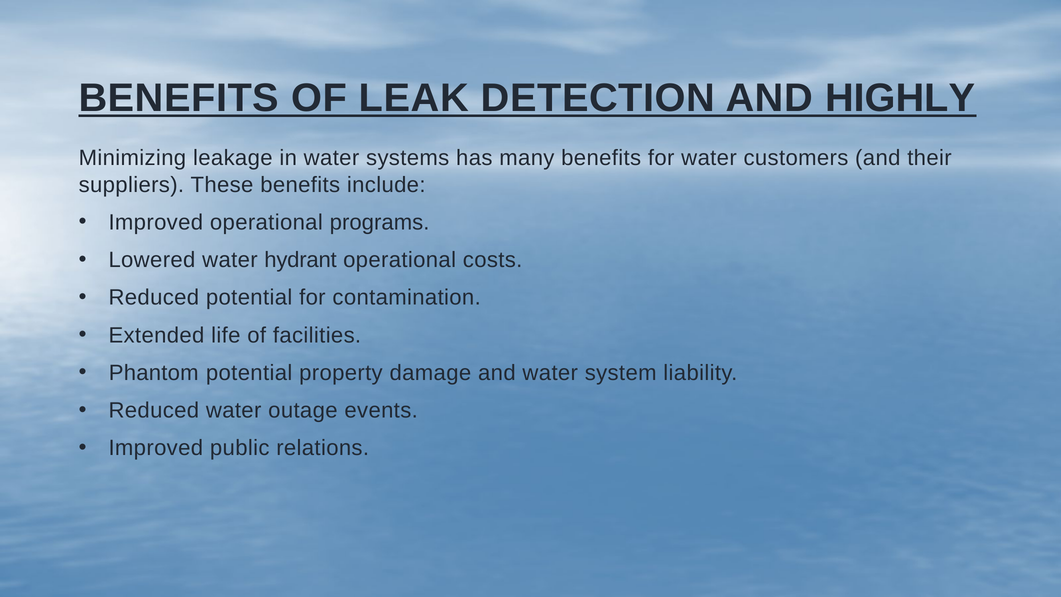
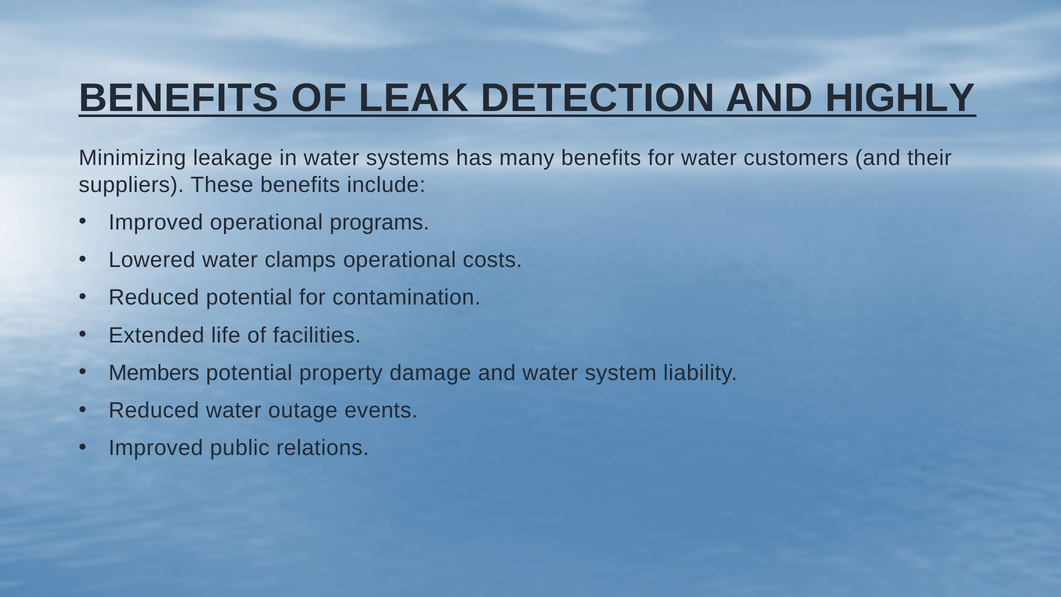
hydrant: hydrant -> clamps
Phantom: Phantom -> Members
